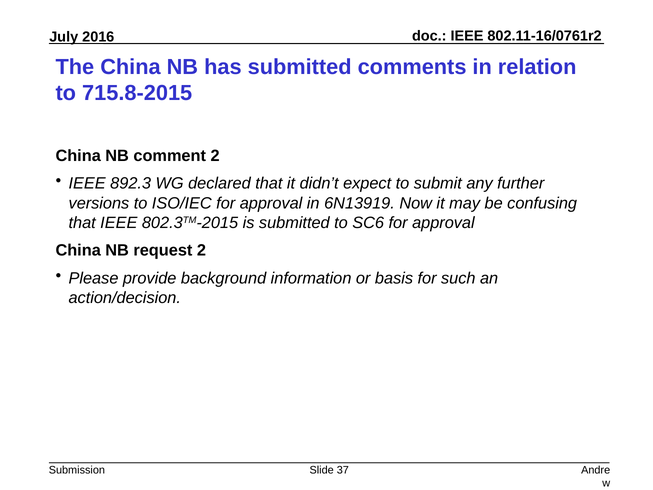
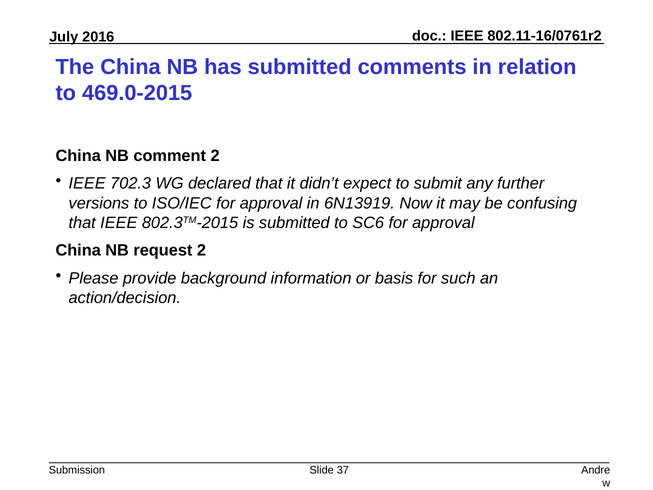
715.8-2015: 715.8-2015 -> 469.0-2015
892.3: 892.3 -> 702.3
